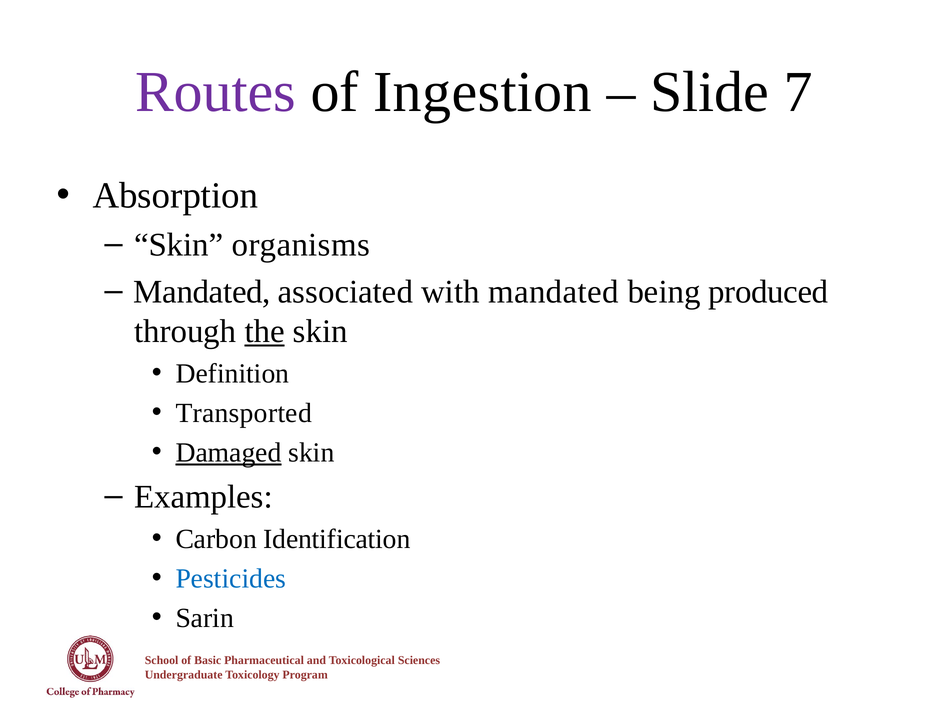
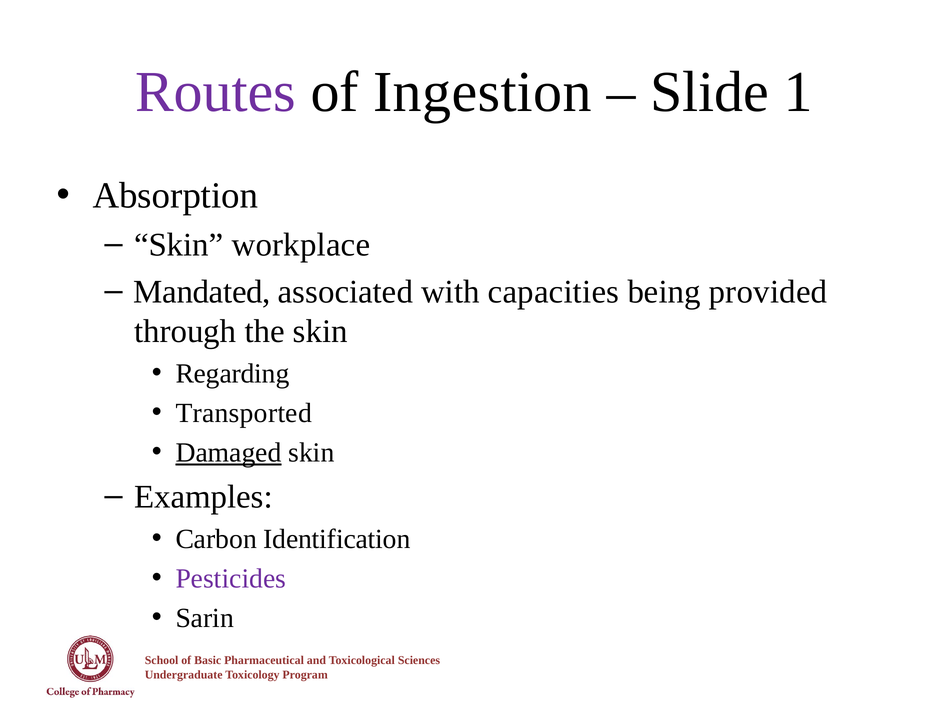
7: 7 -> 1
organisms: organisms -> workplace
with mandated: mandated -> capacities
produced: produced -> provided
the underline: present -> none
Definition: Definition -> Regarding
Pesticides colour: blue -> purple
